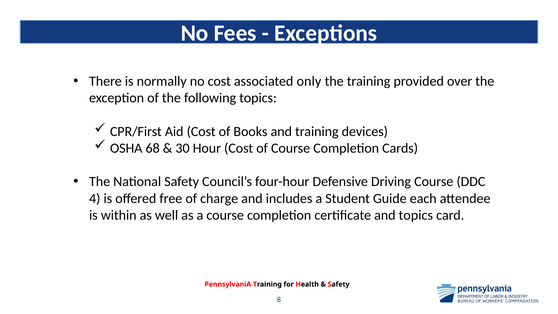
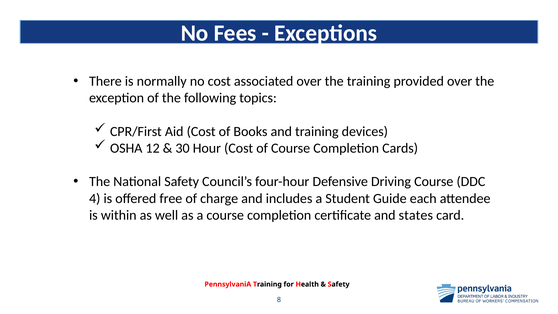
associated only: only -> over
68: 68 -> 12
and topics: topics -> states
